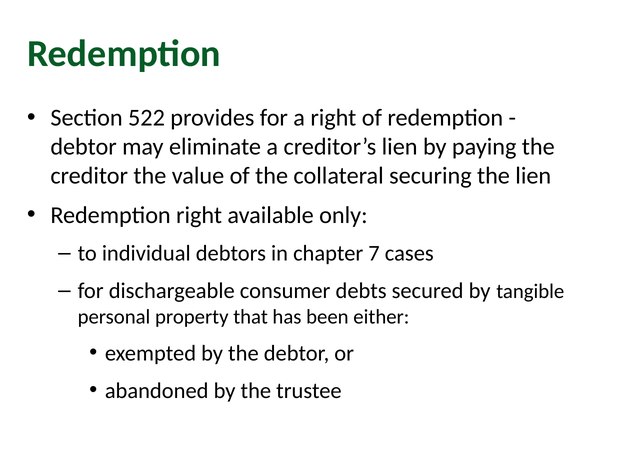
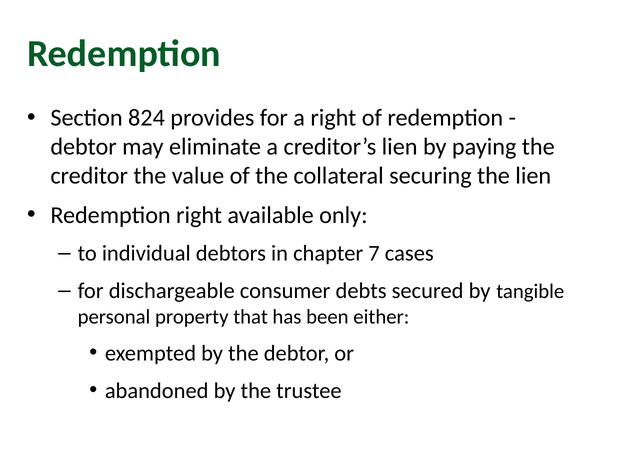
522: 522 -> 824
